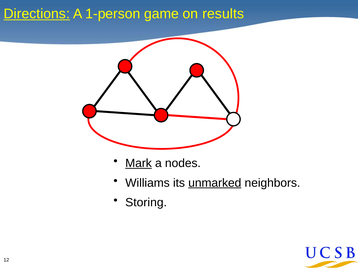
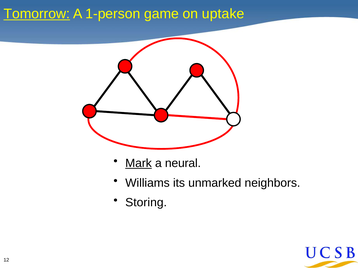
Directions: Directions -> Tomorrow
results: results -> uptake
nodes: nodes -> neural
unmarked underline: present -> none
